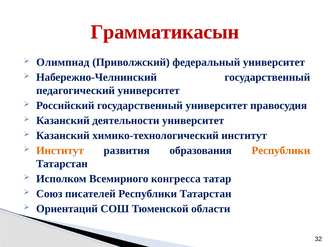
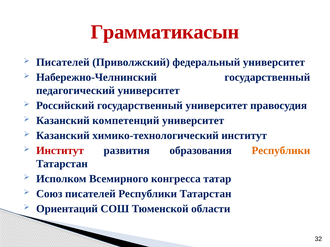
Олимпиад at (63, 62): Олимпиад -> Писателей
деятельности: деятельности -> компетенций
Институт at (60, 151) colour: orange -> red
